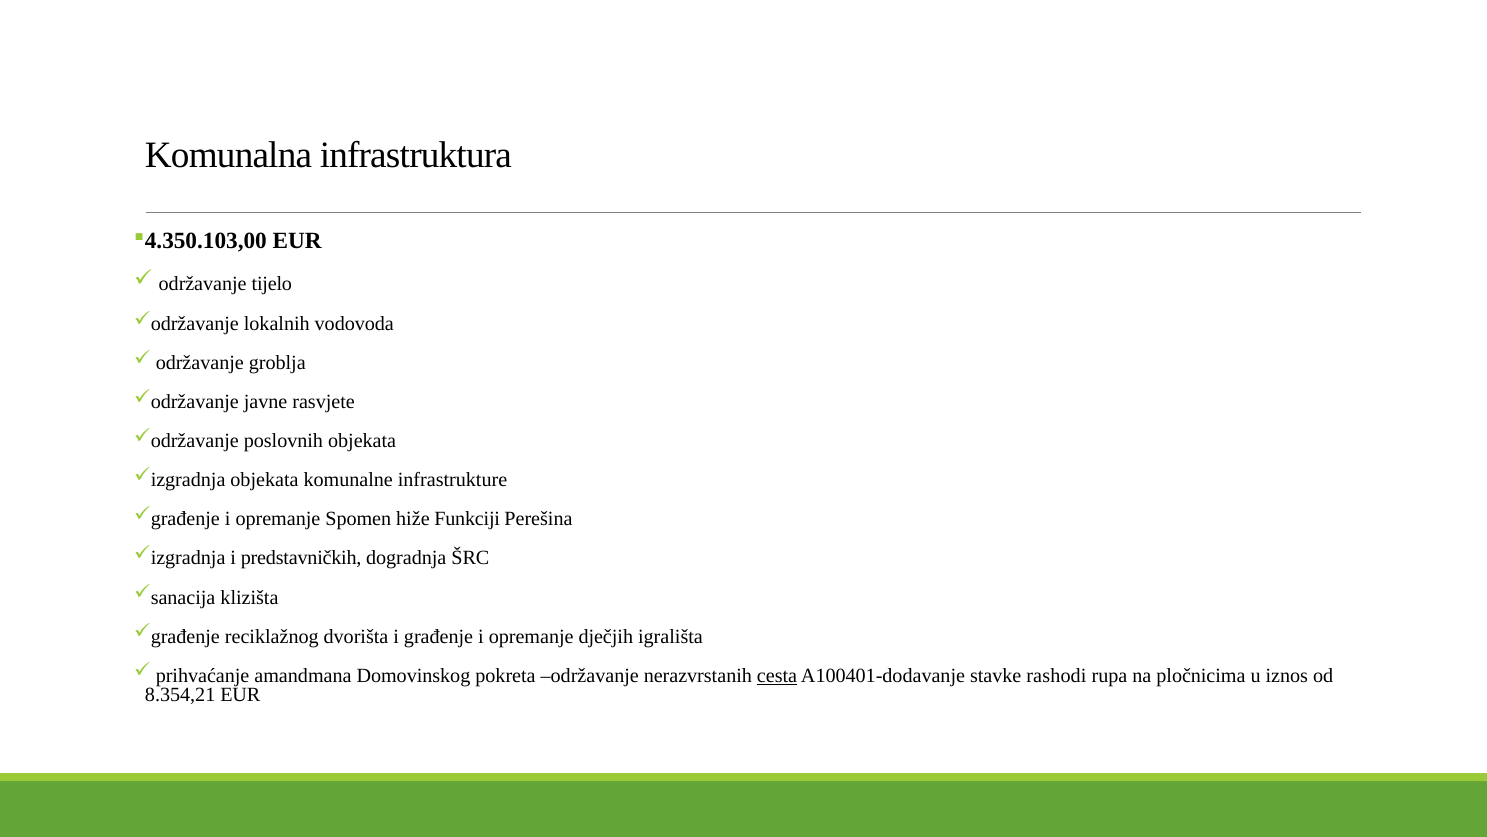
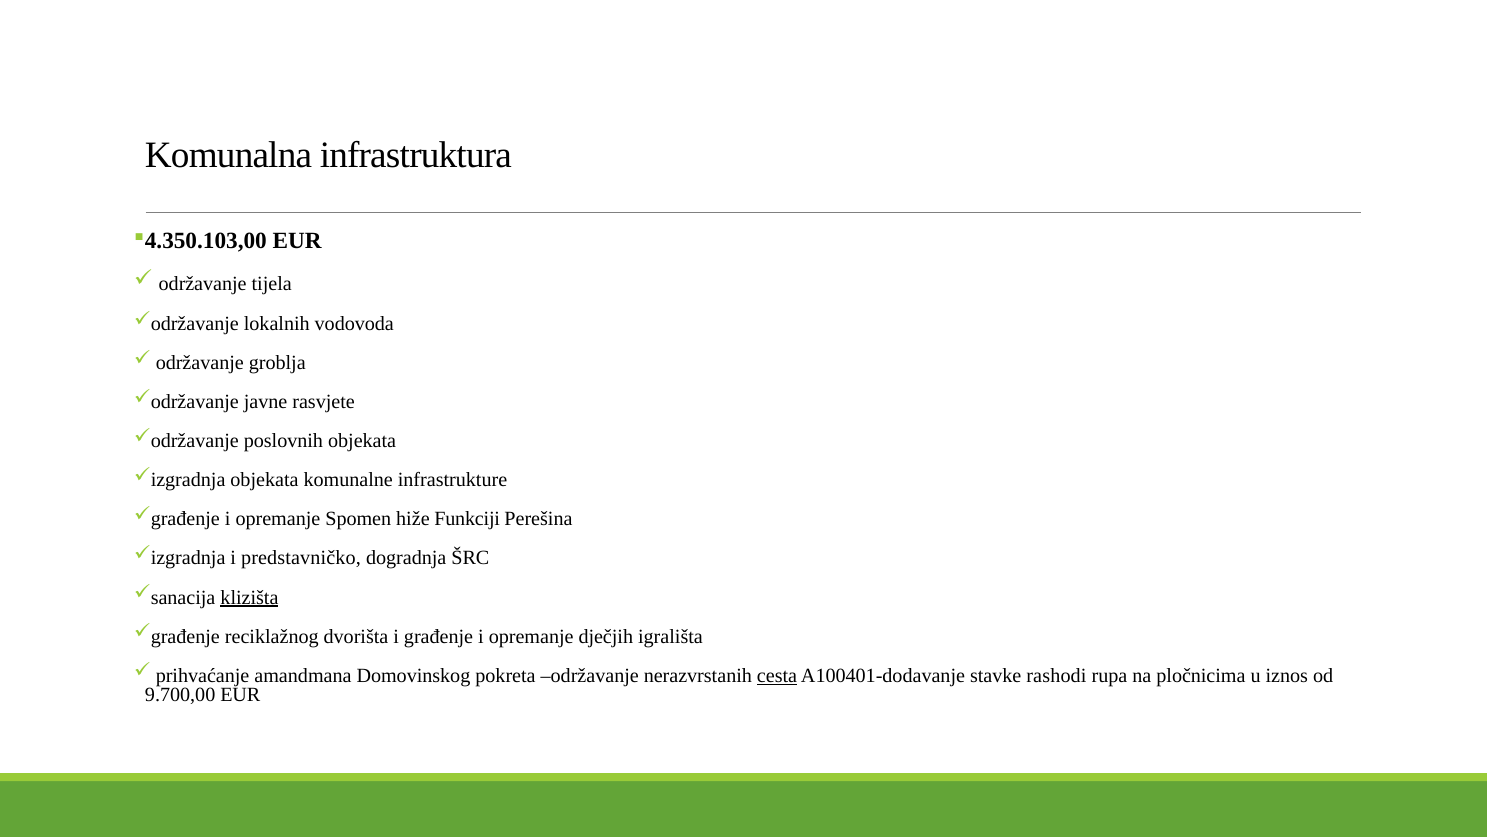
tijelo: tijelo -> tijela
predstavničkih: predstavničkih -> predstavničko
klizišta underline: none -> present
8.354,21: 8.354,21 -> 9.700,00
